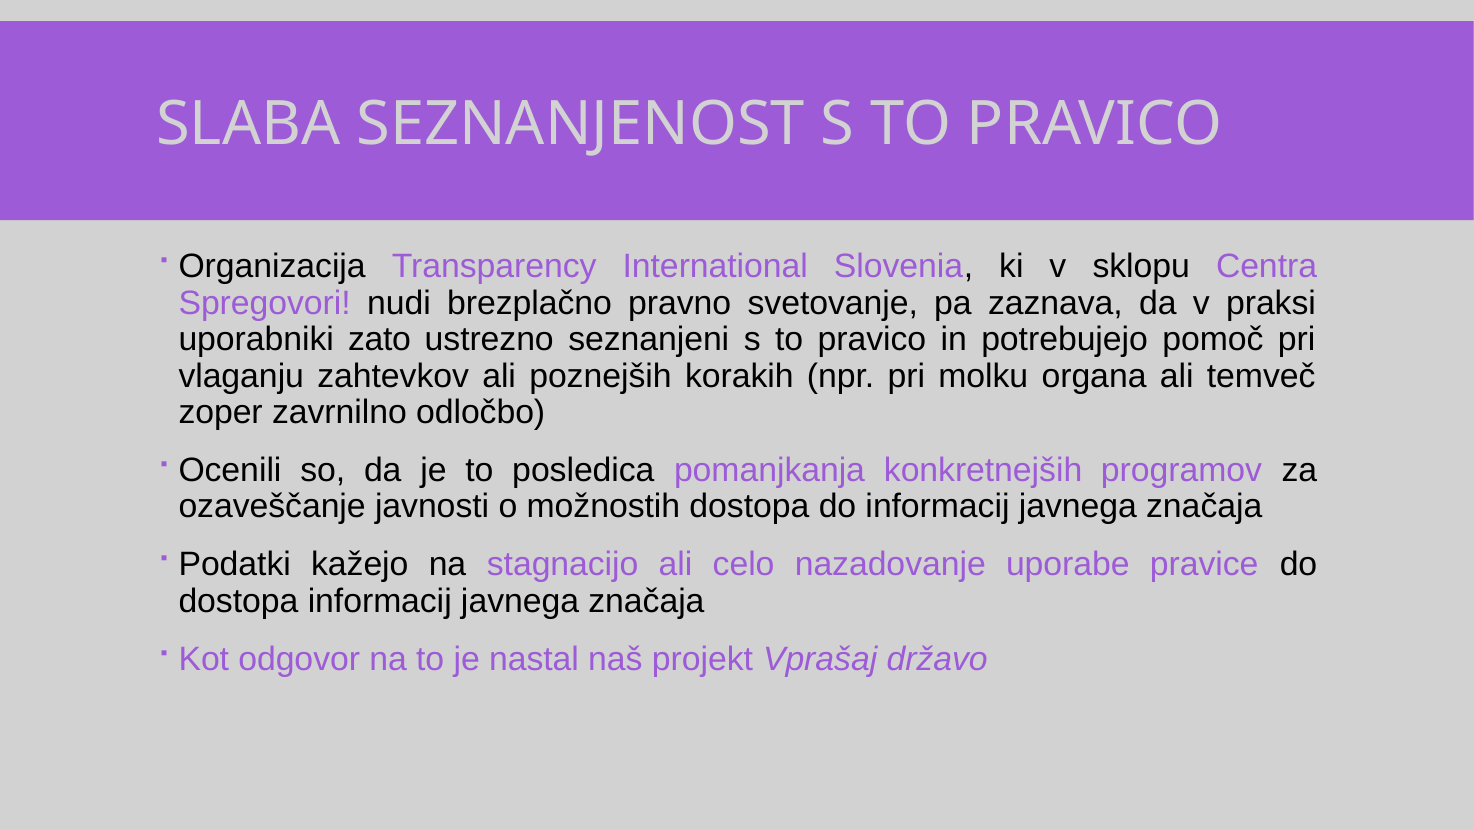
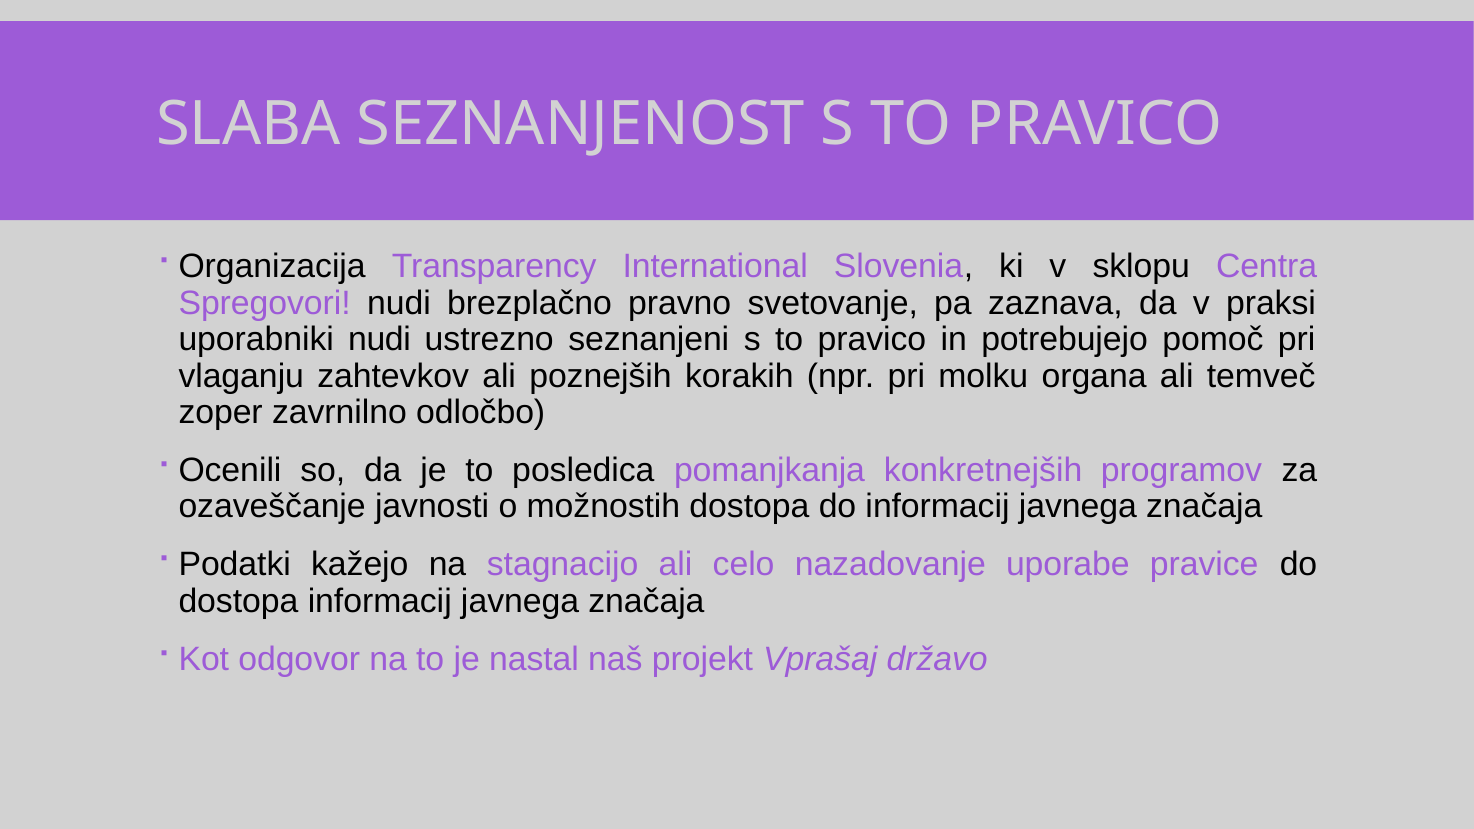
uporabniki zato: zato -> nudi
